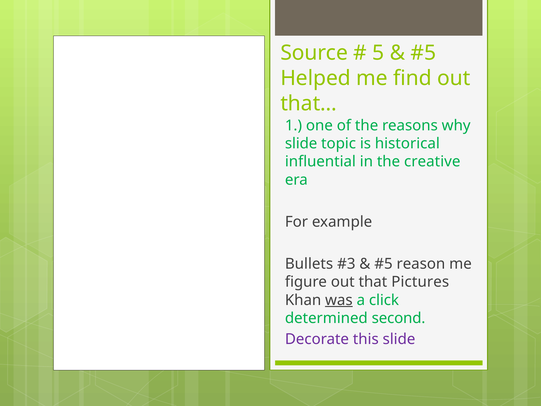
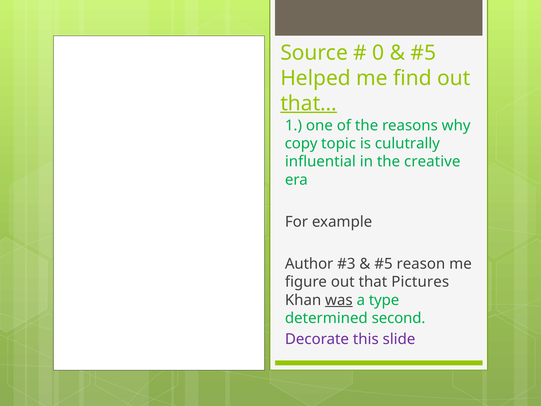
5: 5 -> 0
that… underline: none -> present
slide at (301, 144): slide -> copy
historical: historical -> culutrally
Bullets: Bullets -> Author
click: click -> type
